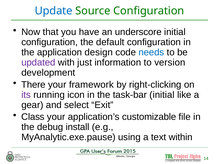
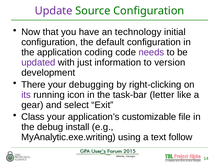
Update colour: blue -> purple
underscore: underscore -> technology
design: design -> coding
needs colour: blue -> purple
framework: framework -> debugging
task-bar initial: initial -> letter
MyAnalytic.exe.pause: MyAnalytic.exe.pause -> MyAnalytic.exe.writing
within: within -> follow
